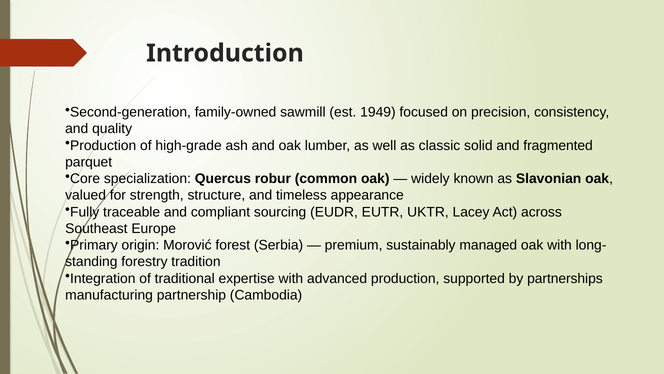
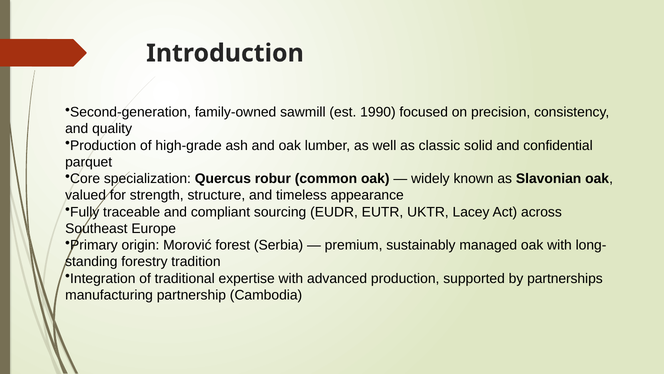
1949: 1949 -> 1990
fragmented: fragmented -> confidential
